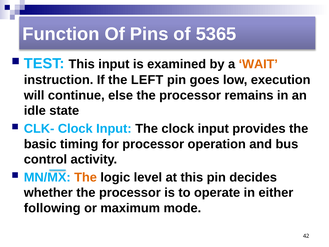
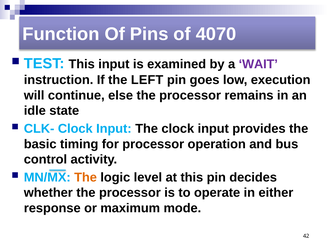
5365: 5365 -> 4070
WAIT colour: orange -> purple
following: following -> response
